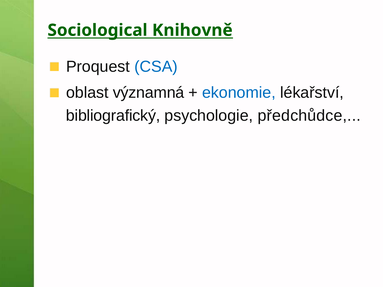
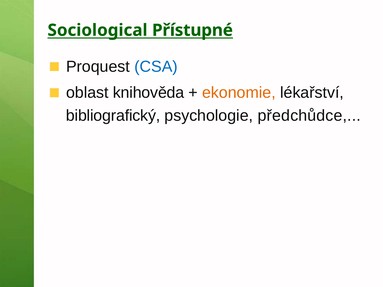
Knihovně: Knihovně -> Přístupné
významná: významná -> knihověda
ekonomie colour: blue -> orange
